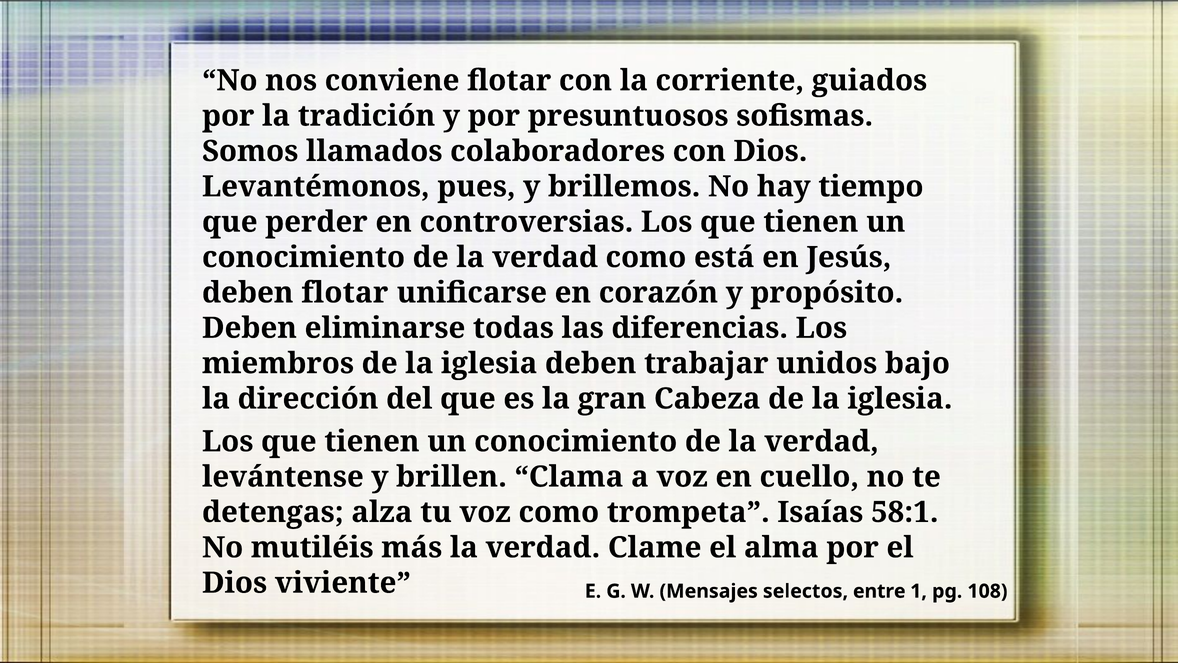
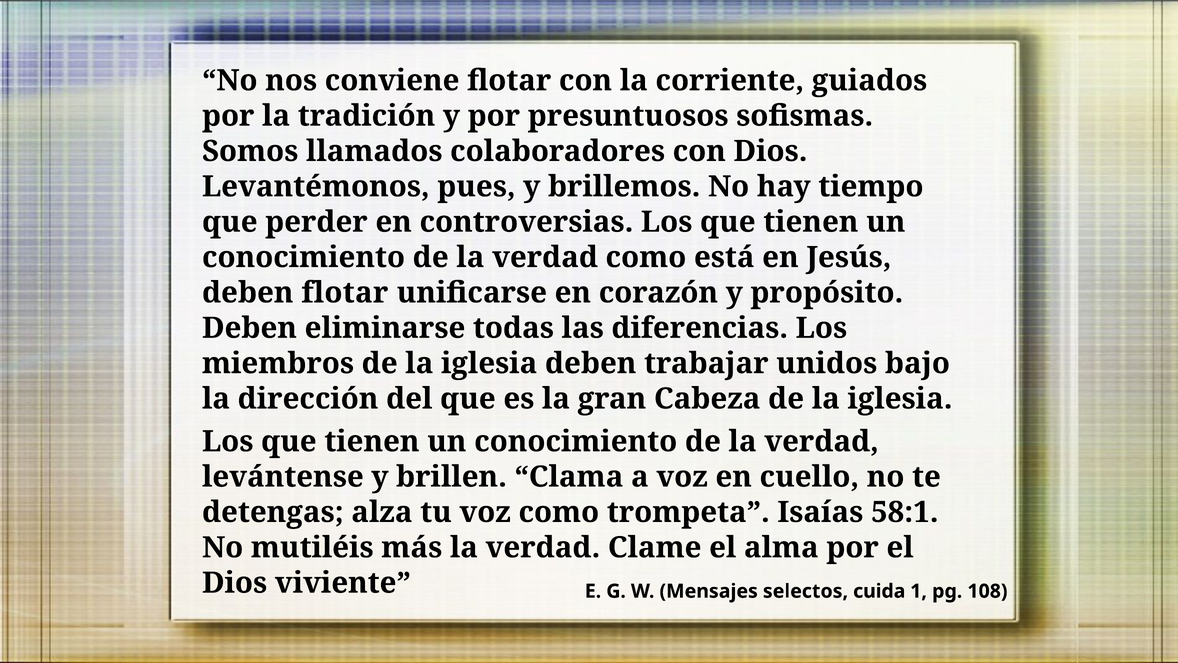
entre: entre -> cuida
